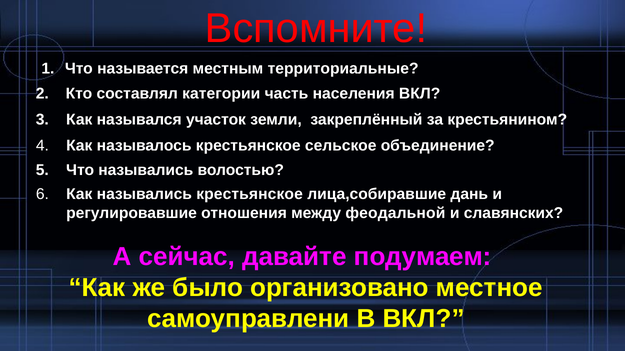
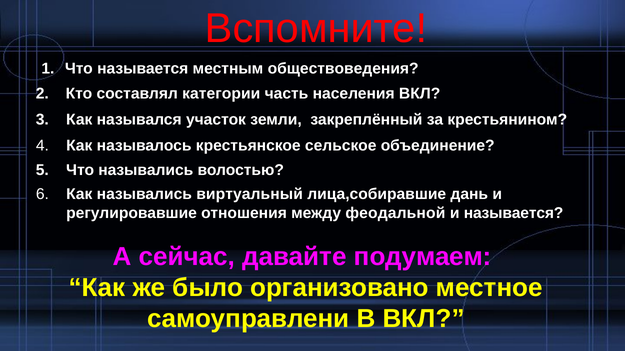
территориальные: территориальные -> обществоведения
назывались крестьянское: крестьянское -> виртуальный
и славянских: славянских -> называется
